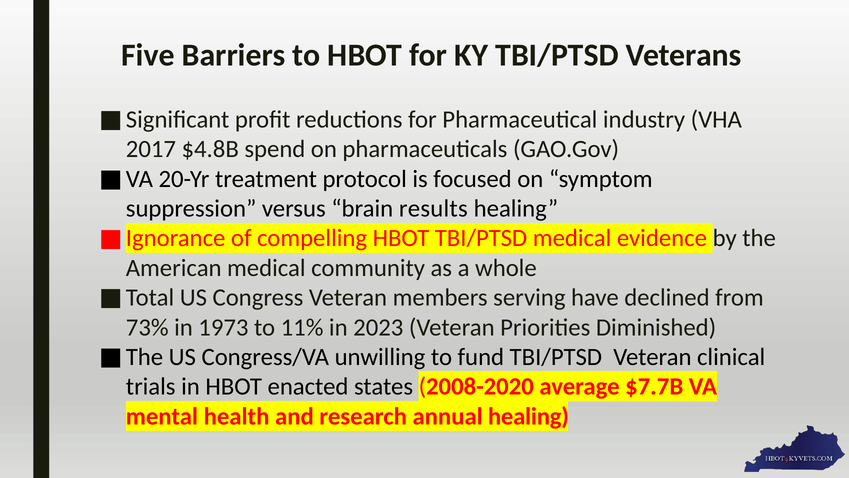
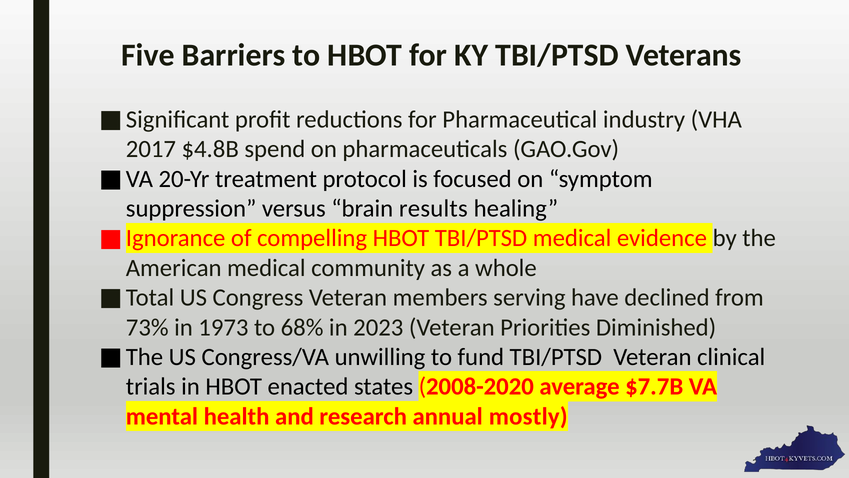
11%: 11% -> 68%
annual healing: healing -> mostly
